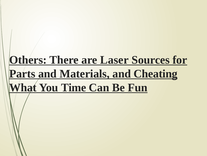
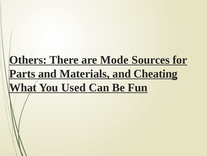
Laser: Laser -> Mode
Time: Time -> Used
